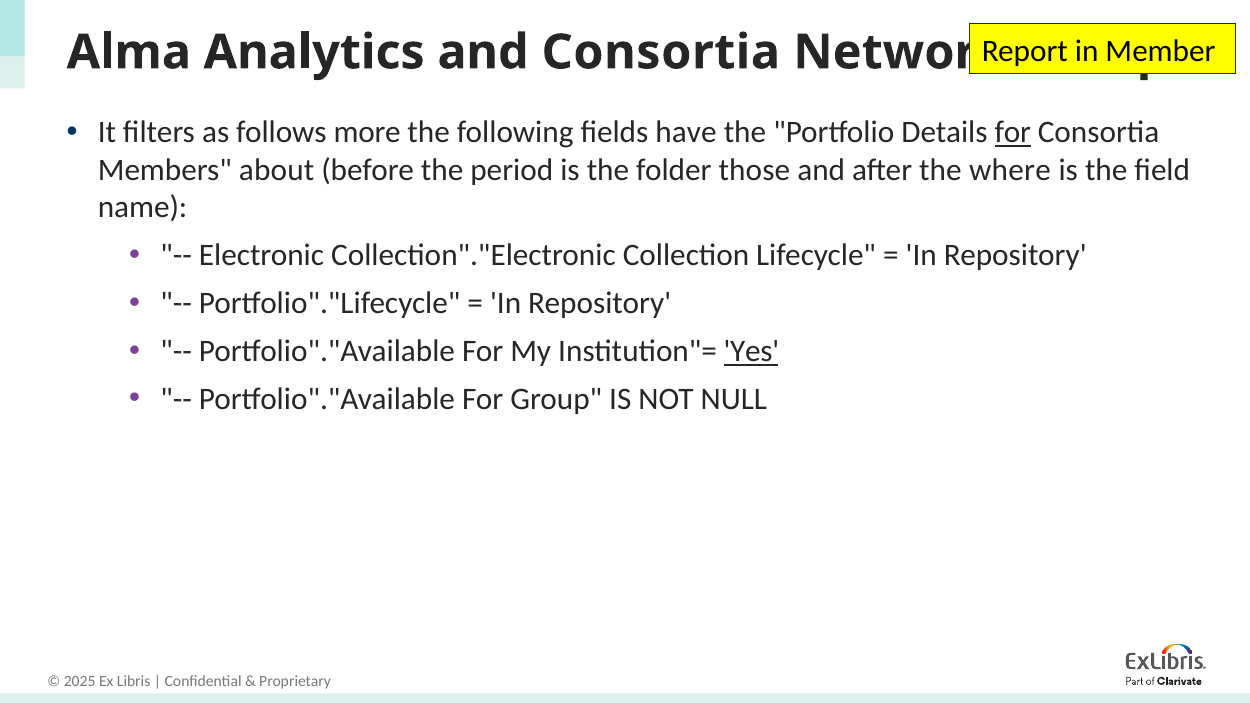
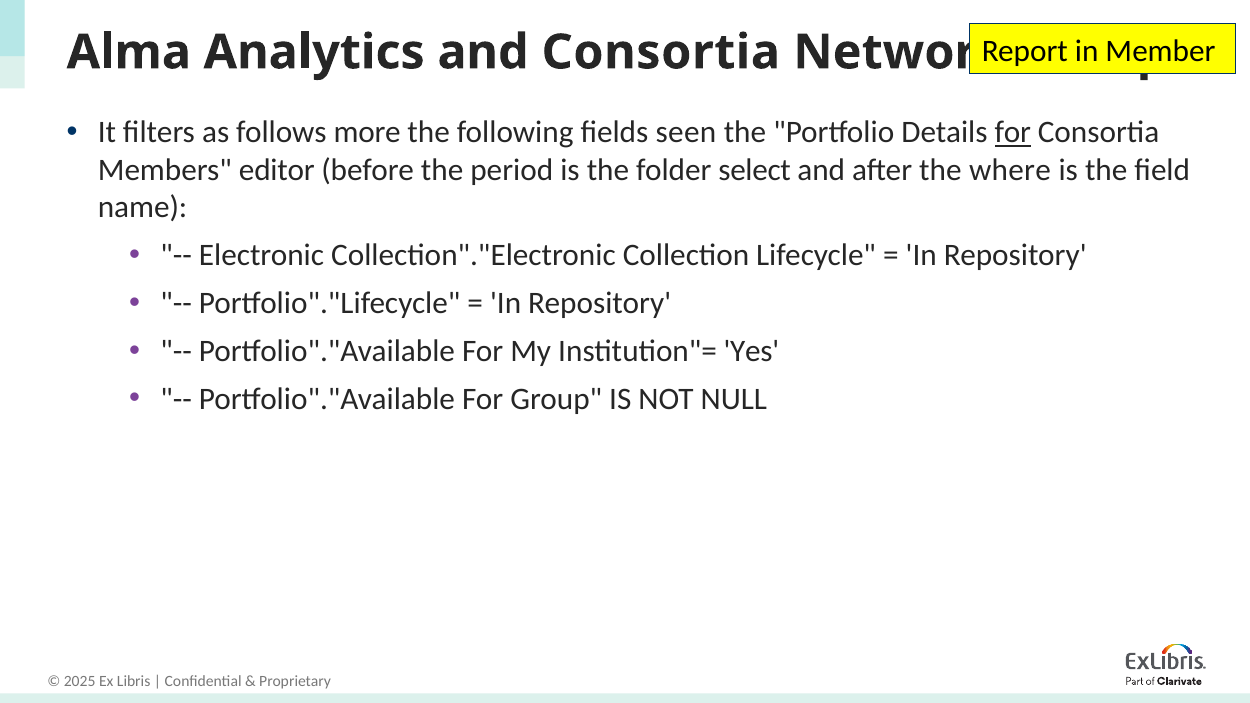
have: have -> seen
about: about -> editor
those: those -> select
Yes underline: present -> none
